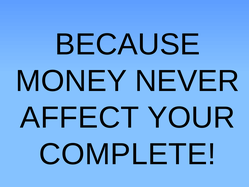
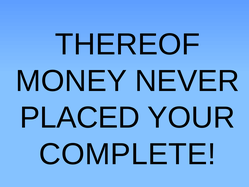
BECAUSE: BECAUSE -> THEREOF
AFFECT: AFFECT -> PLACED
